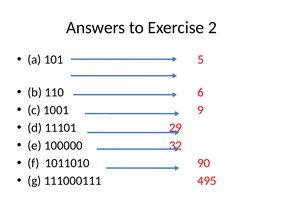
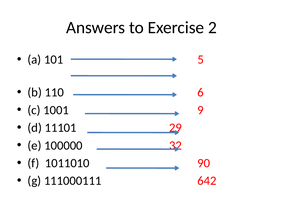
495: 495 -> 642
